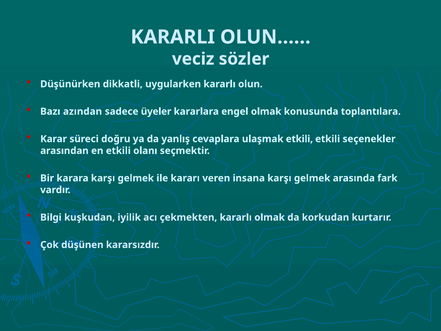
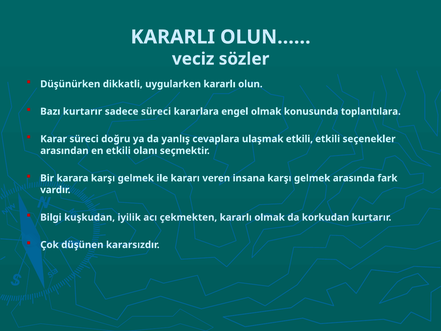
Bazı azından: azından -> kurtarır
sadece üyeler: üyeler -> süreci
